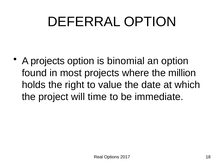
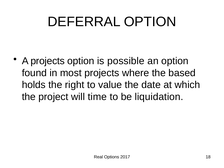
binomial: binomial -> possible
million: million -> based
immediate: immediate -> liquidation
